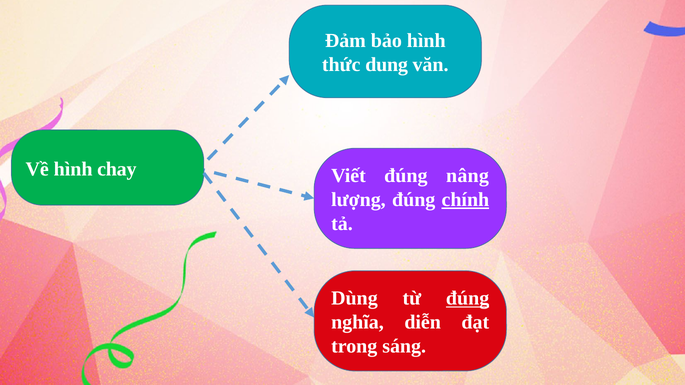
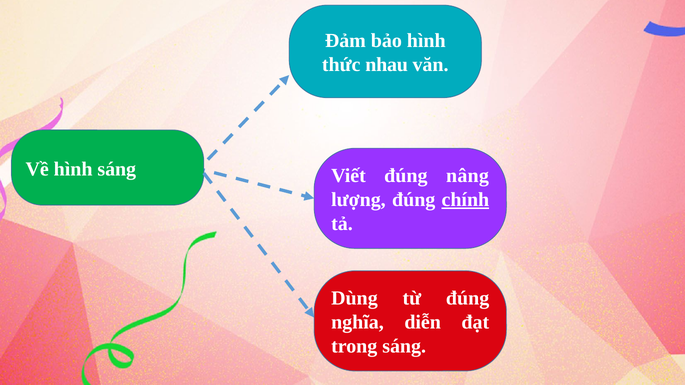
dung: dung -> nhau
hình chay: chay -> sáng
đúng at (468, 299) underline: present -> none
